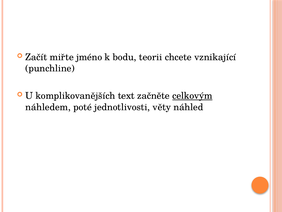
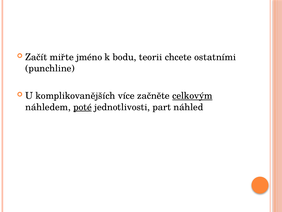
vznikající: vznikající -> ostatními
text: text -> více
poté underline: none -> present
věty: věty -> part
